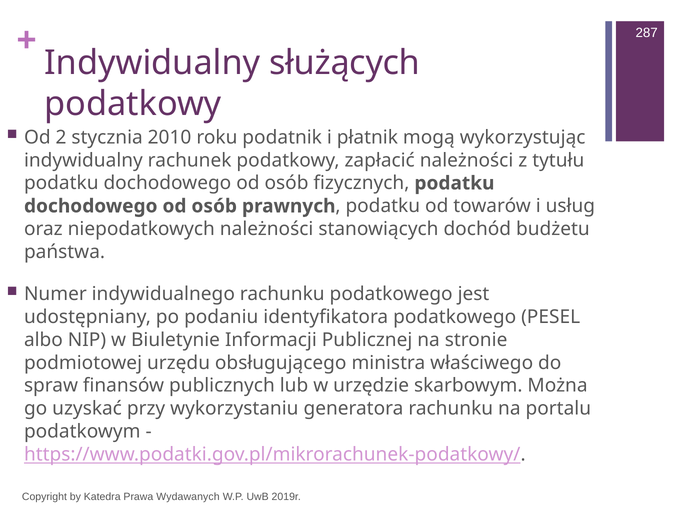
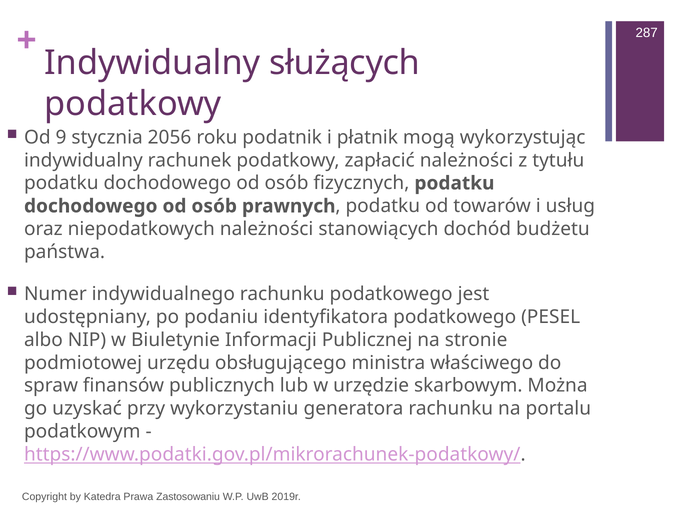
2: 2 -> 9
2010: 2010 -> 2056
Wydawanych: Wydawanych -> Zastosowaniu
